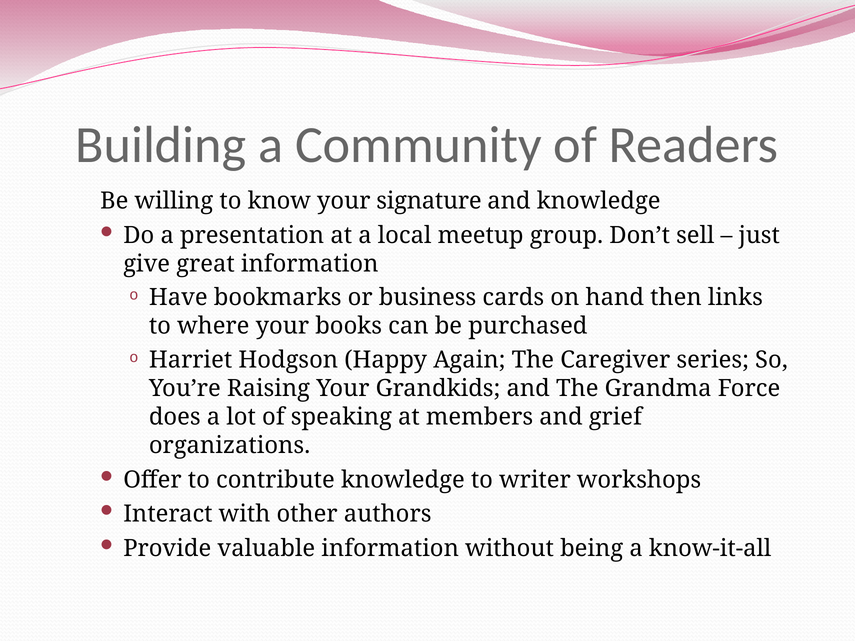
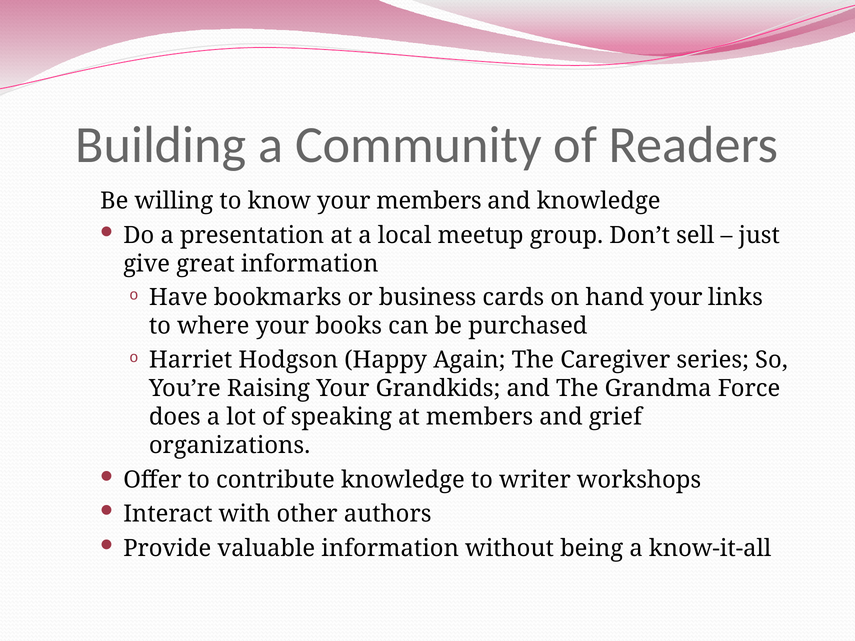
your signature: signature -> members
hand then: then -> your
